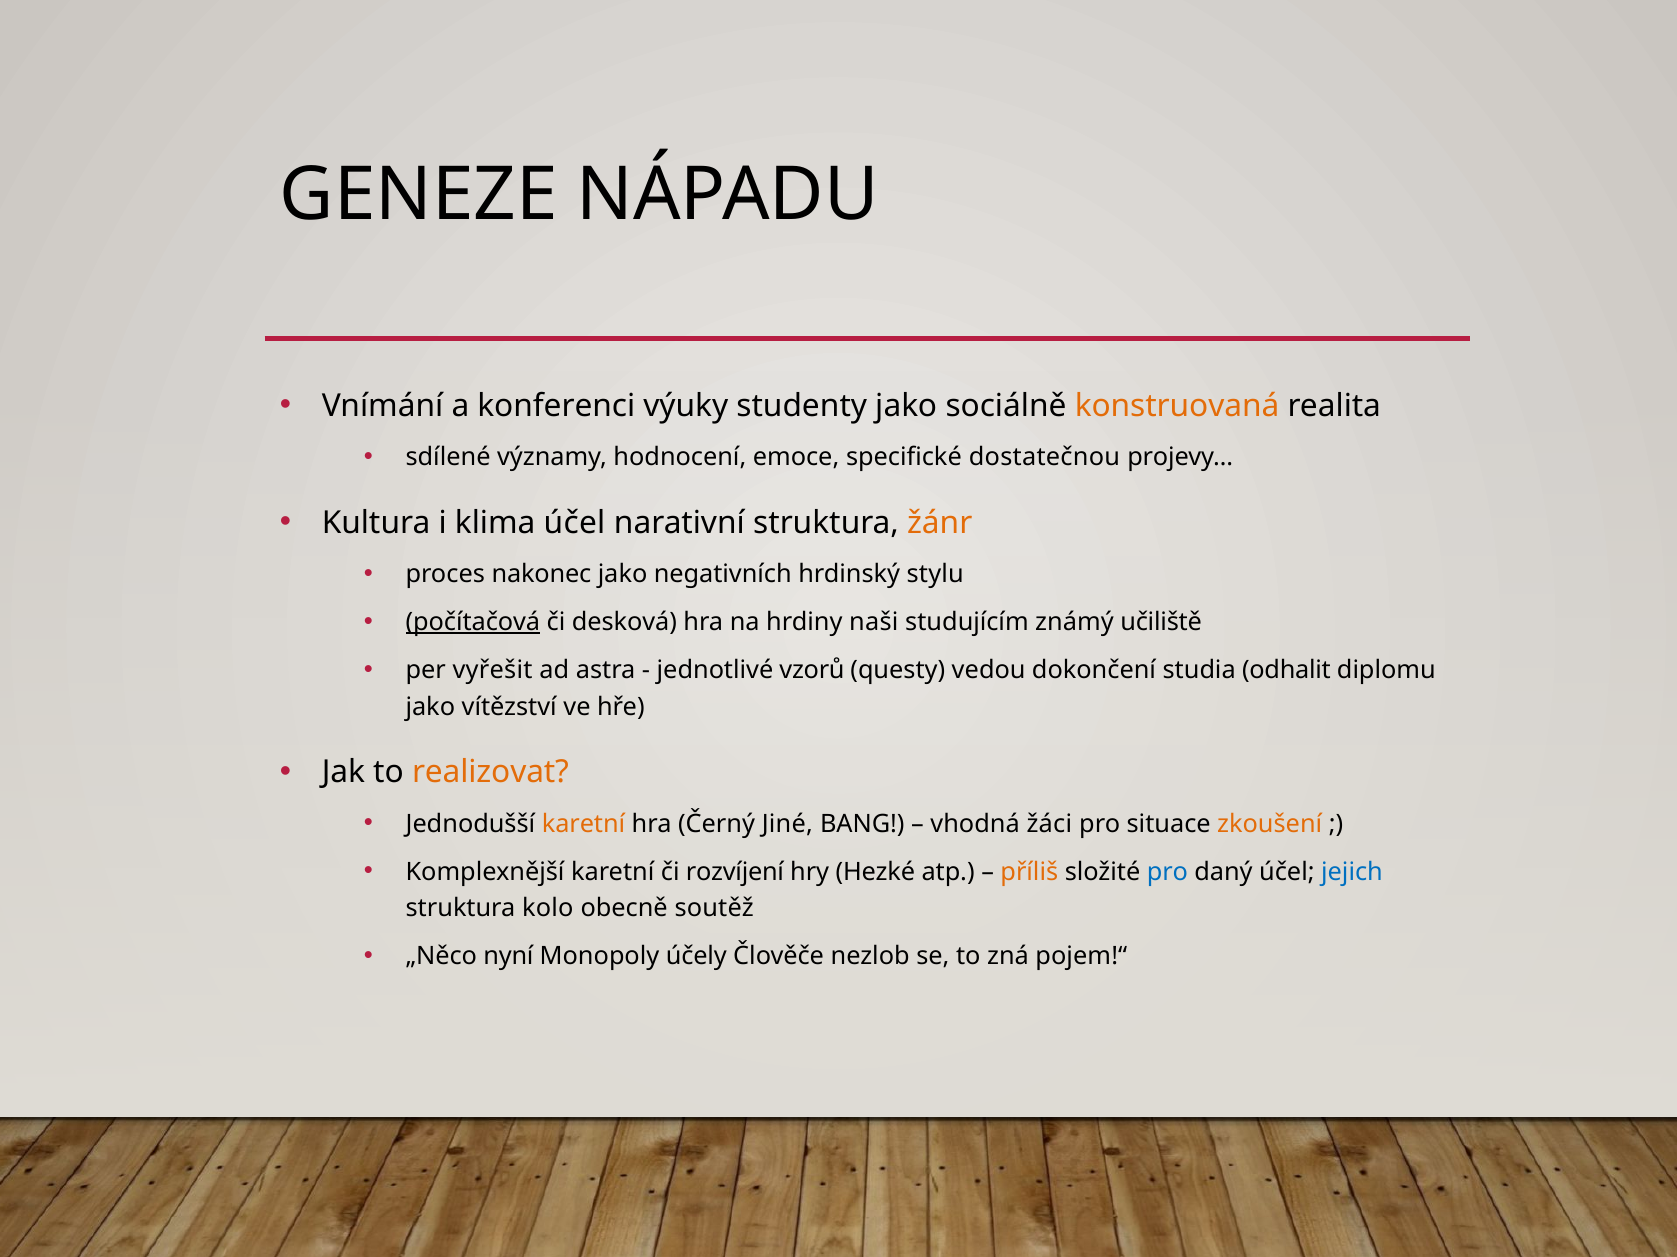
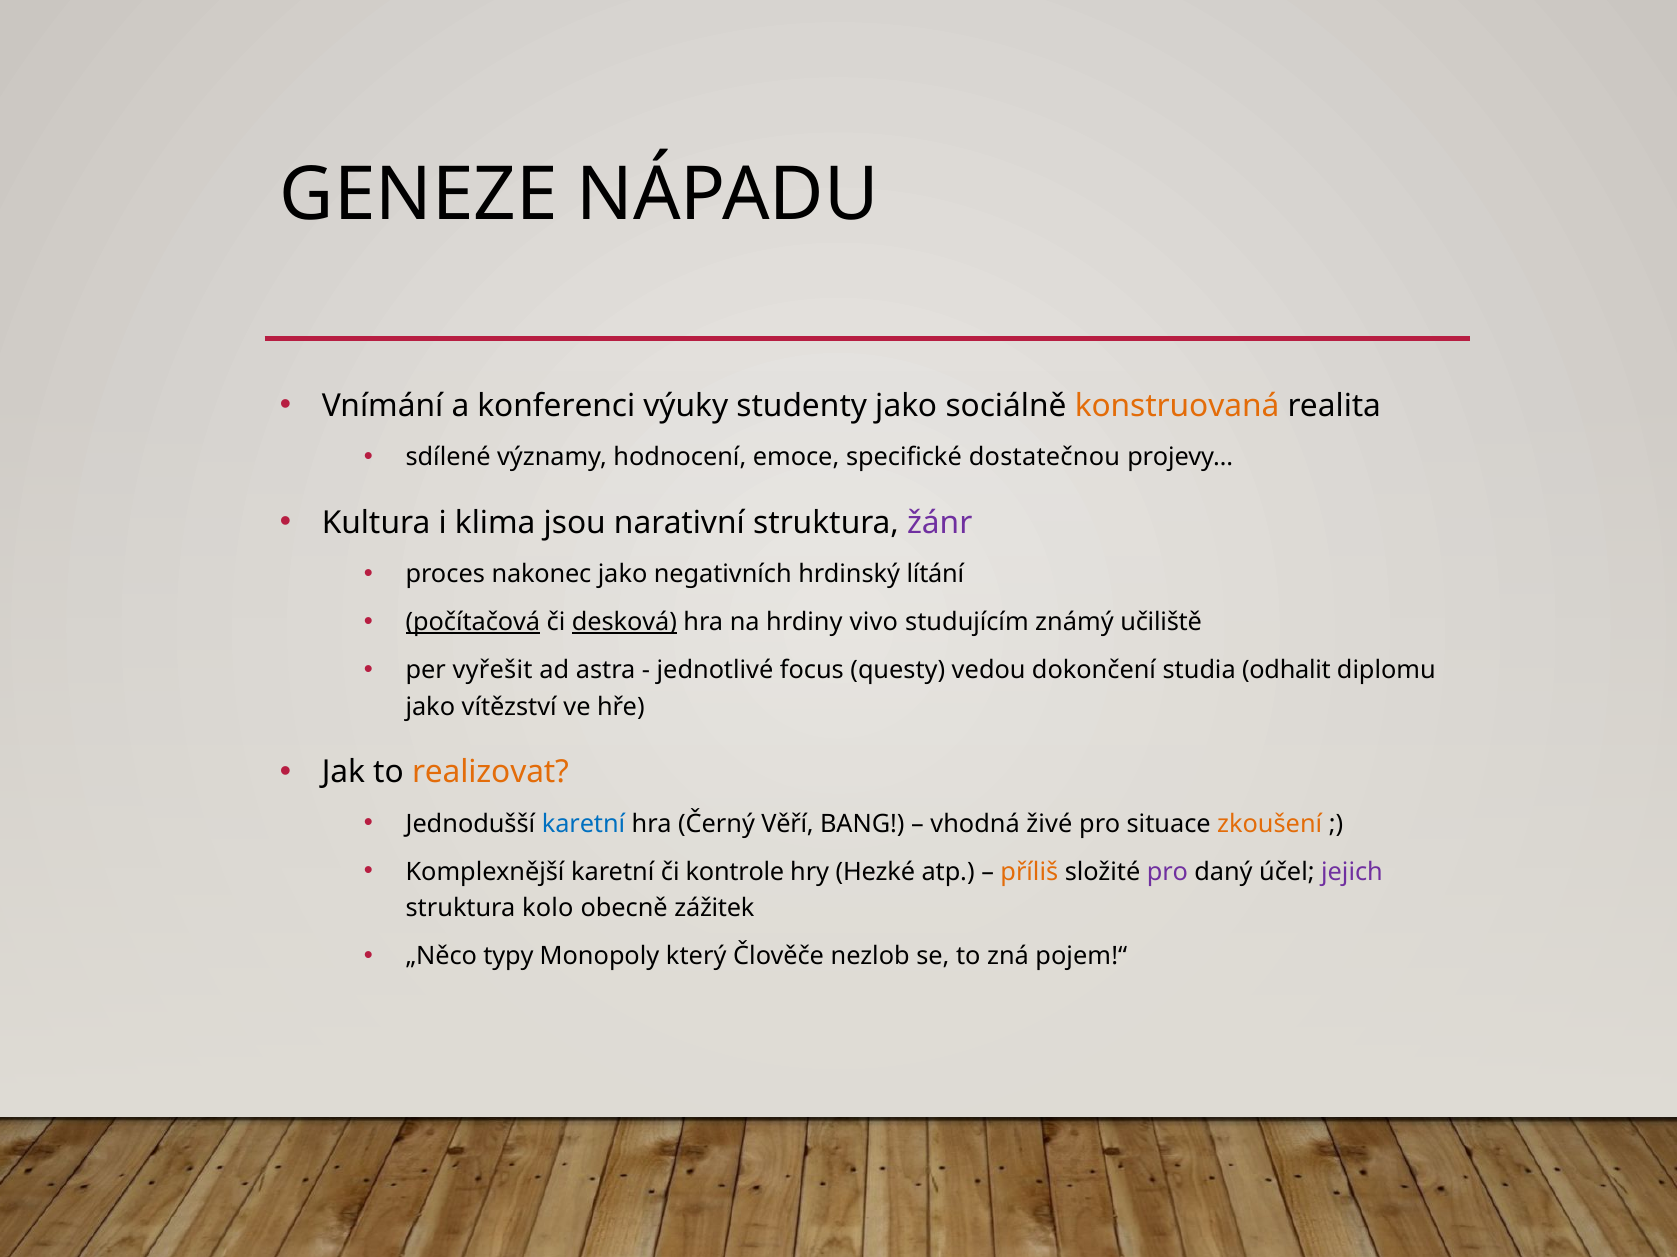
klima účel: účel -> jsou
žánr colour: orange -> purple
stylu: stylu -> lítání
desková underline: none -> present
naši: naši -> vivo
vzorů: vzorů -> focus
karetní at (583, 824) colour: orange -> blue
Jiné: Jiné -> Věří
žáci: žáci -> živé
rozvíjení: rozvíjení -> kontrole
pro at (1167, 872) colour: blue -> purple
jejich colour: blue -> purple
soutěž: soutěž -> zážitek
nyní: nyní -> typy
účely: účely -> který
